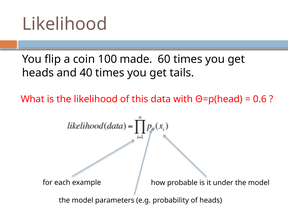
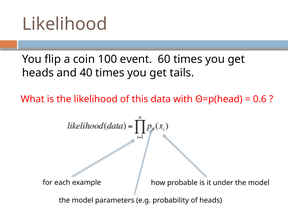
made: made -> event
